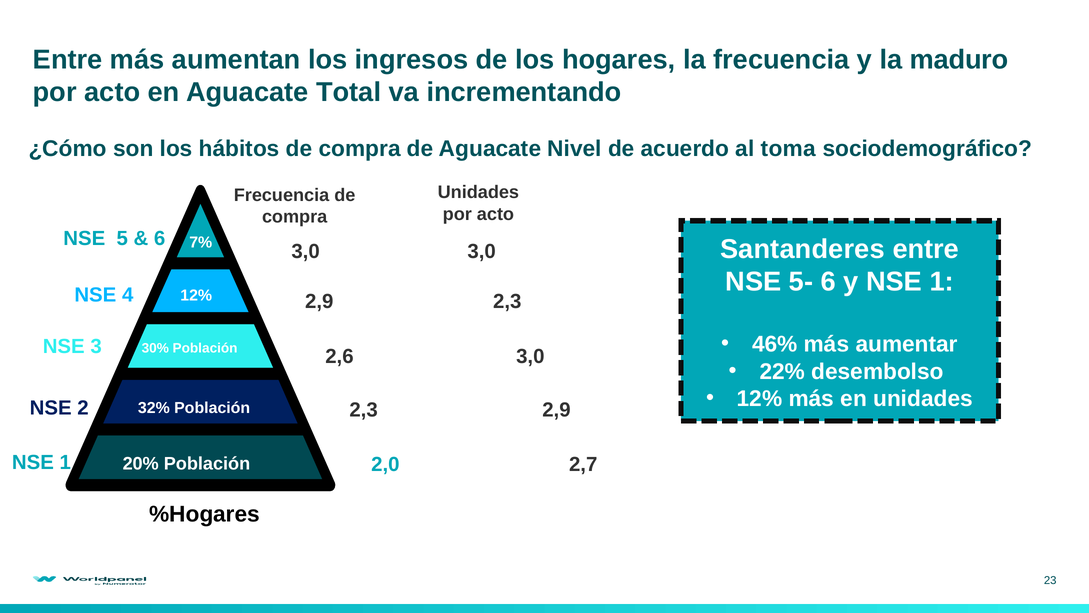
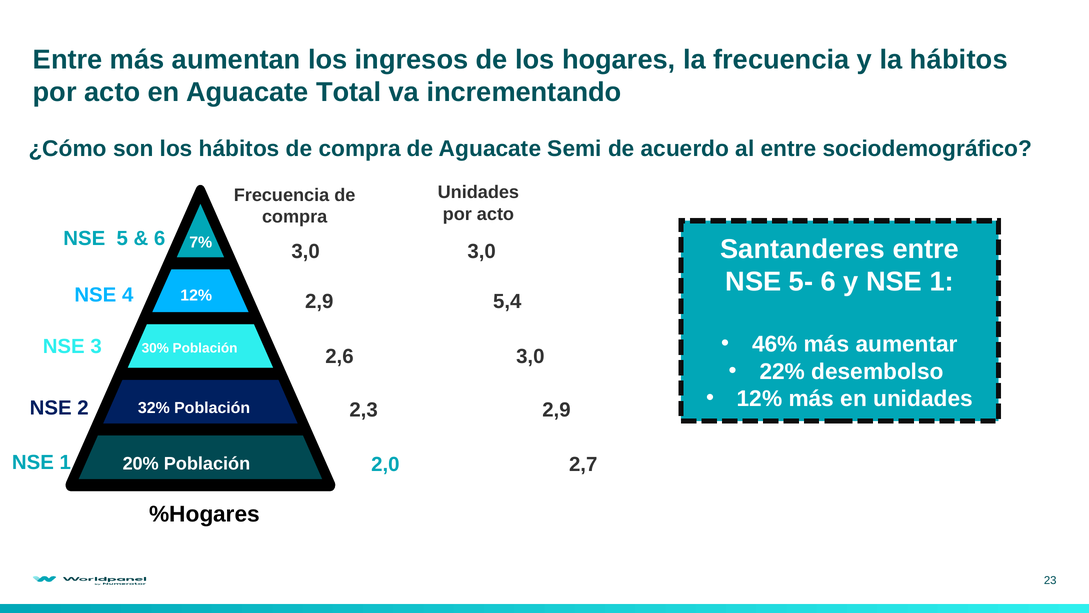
la maduro: maduro -> hábitos
Nivel: Nivel -> Semi
al toma: toma -> entre
2,3 at (507, 301): 2,3 -> 5,4
